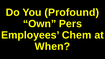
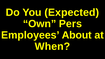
Profound: Profound -> Expected
Chem: Chem -> About
